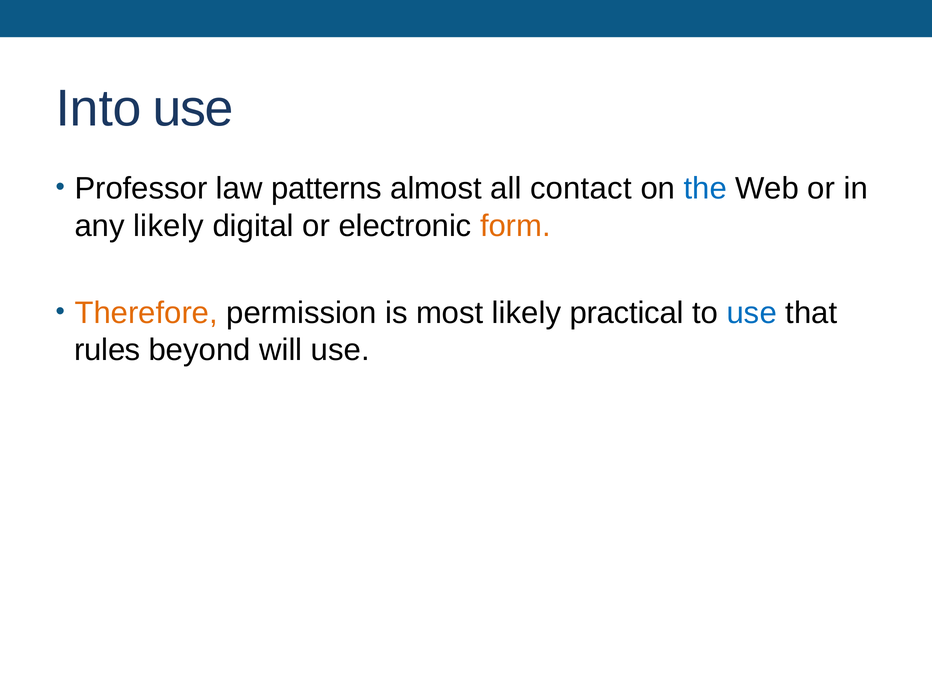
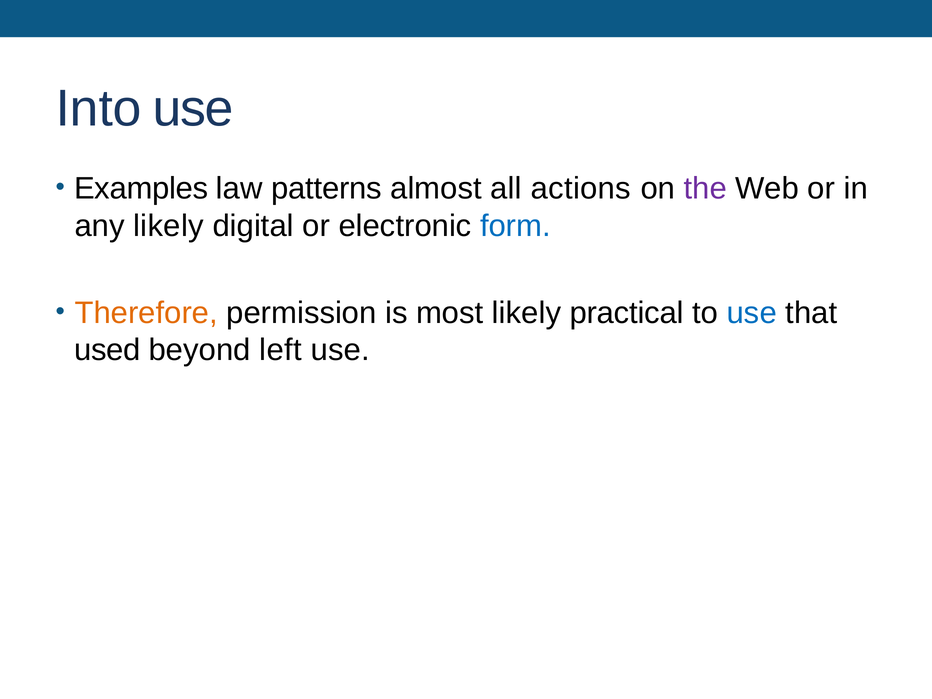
Professor: Professor -> Examples
contact: contact -> actions
the colour: blue -> purple
form colour: orange -> blue
rules: rules -> used
will: will -> left
